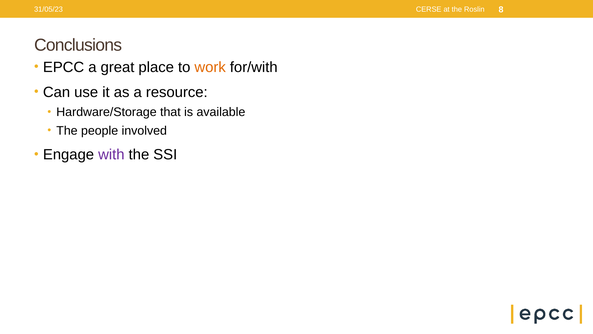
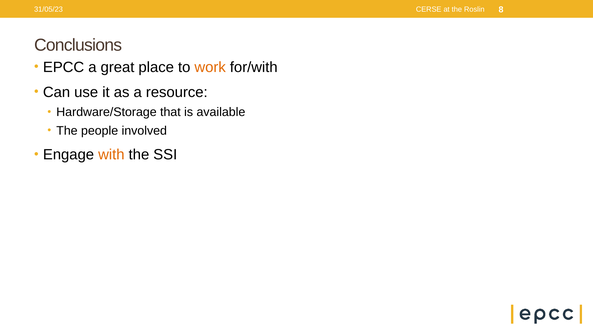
with colour: purple -> orange
